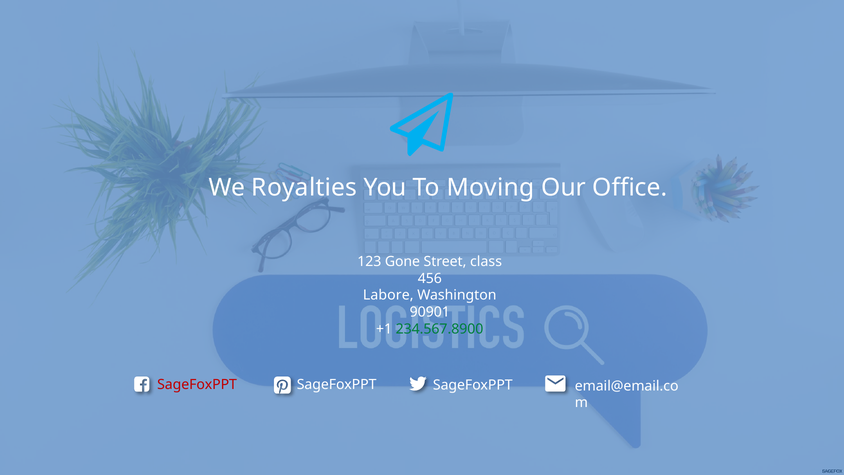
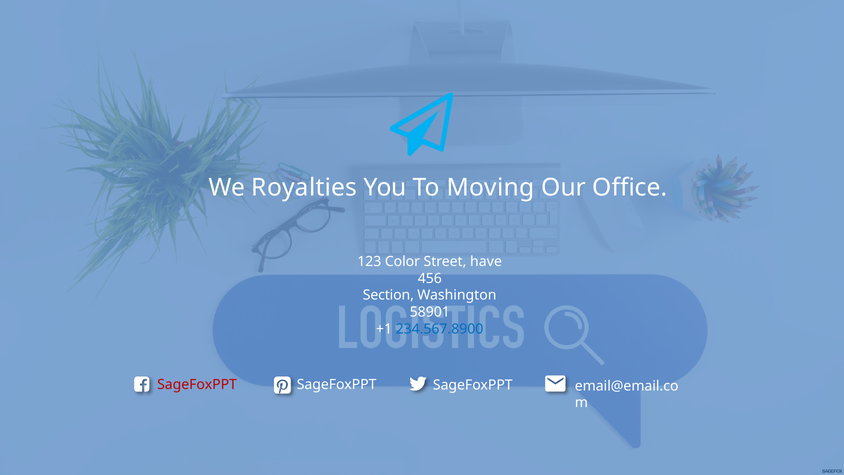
Gone: Gone -> Color
class: class -> have
Labore: Labore -> Section
90901: 90901 -> 58901
234.567.8900 colour: green -> blue
